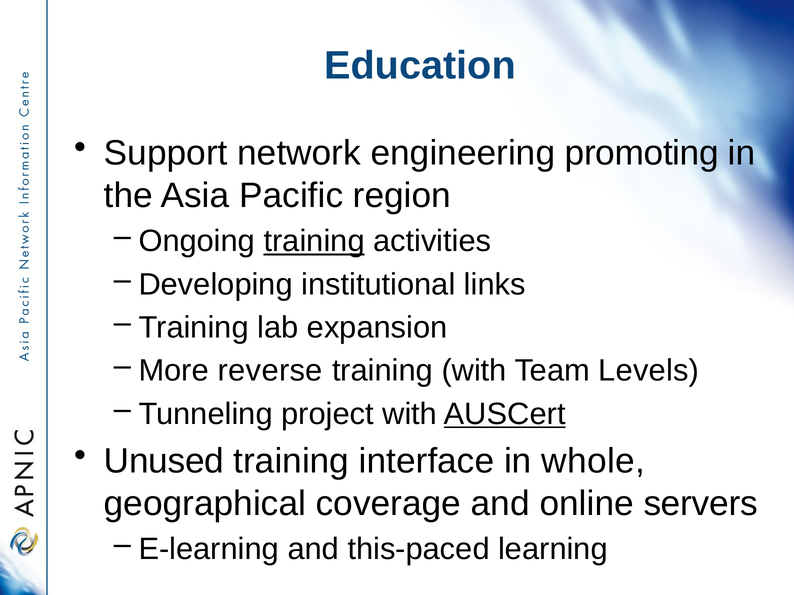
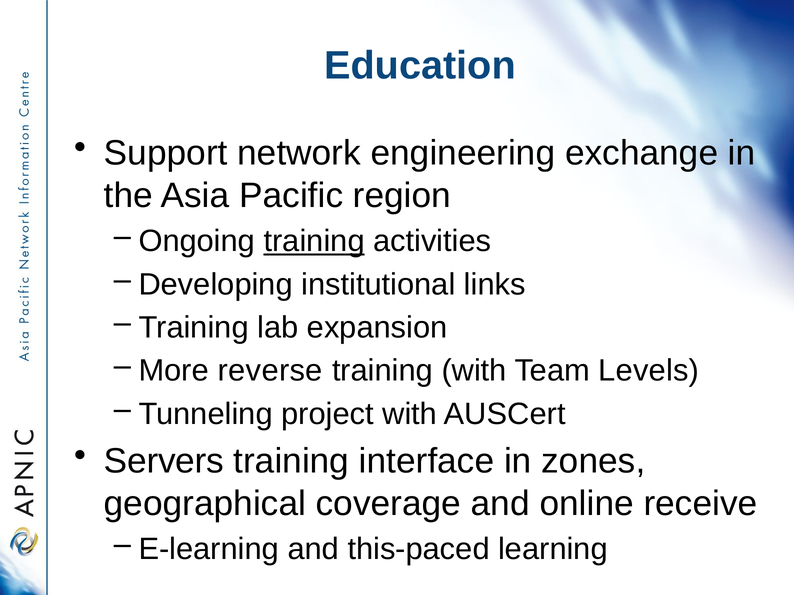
promoting: promoting -> exchange
AUSCert underline: present -> none
Unused: Unused -> Servers
whole: whole -> zones
servers: servers -> receive
